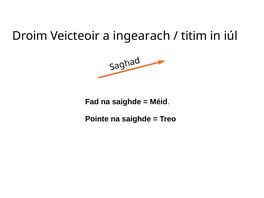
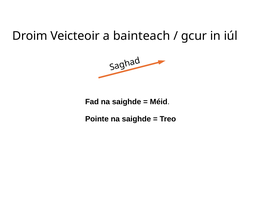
ingearach: ingearach -> bainteach
titim: titim -> gcur
